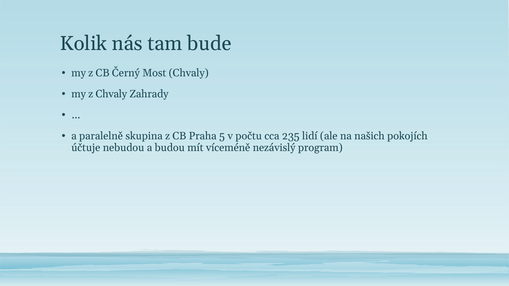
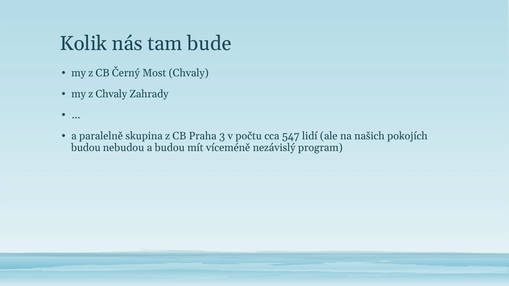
5: 5 -> 3
235: 235 -> 547
účtuje at (86, 148): účtuje -> budou
